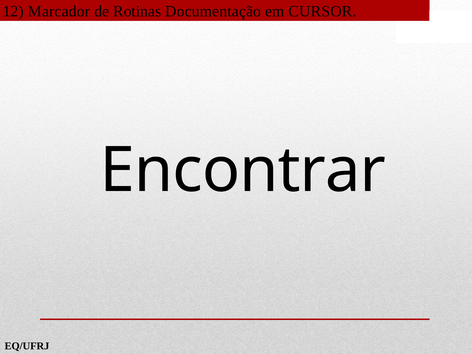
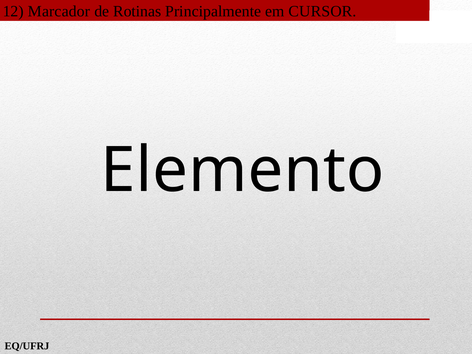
Documentação: Documentação -> Principalmente
Encontrar: Encontrar -> Elemento
